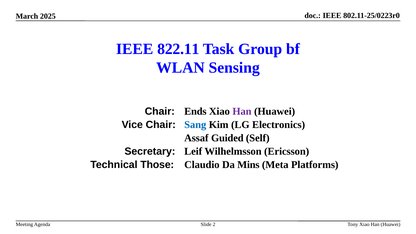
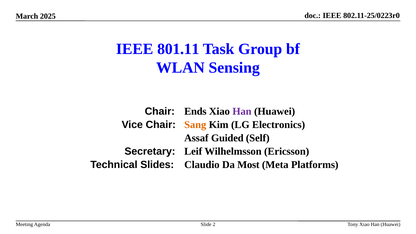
822.11: 822.11 -> 801.11
Sang colour: blue -> orange
Those: Those -> Slides
Mins: Mins -> Most
